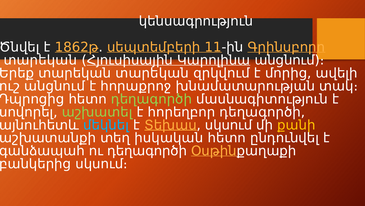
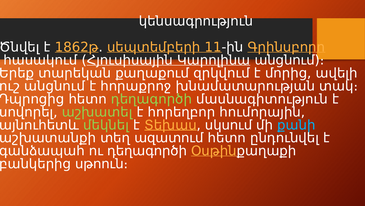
տարեկան at (40, 60): տարեկան -> հասակում
տարեկան տարեկան: տարեկան -> քաղաքում
հորեղբոր դեղագործի: դեղագործի -> հումորային
մեկնել colour: light blue -> light green
քանի colour: yellow -> light blue
իսկական: իսկական -> ազատում
սկսում։: սկսում։ -> սթոուն։
